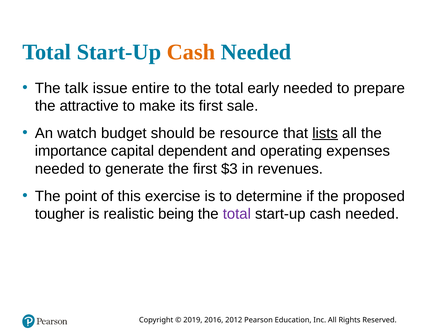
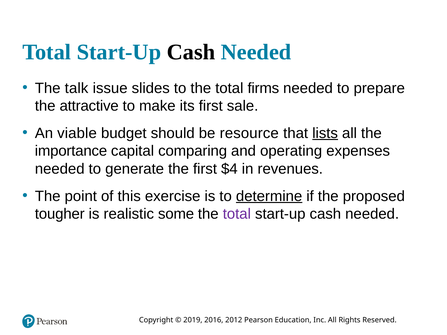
Cash at (191, 52) colour: orange -> black
entire: entire -> slides
early: early -> firms
watch: watch -> viable
dependent: dependent -> comparing
$3: $3 -> $4
determine underline: none -> present
being: being -> some
